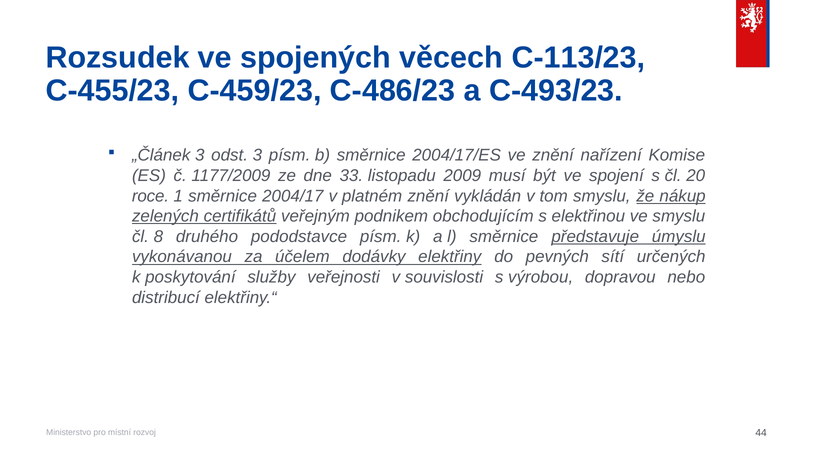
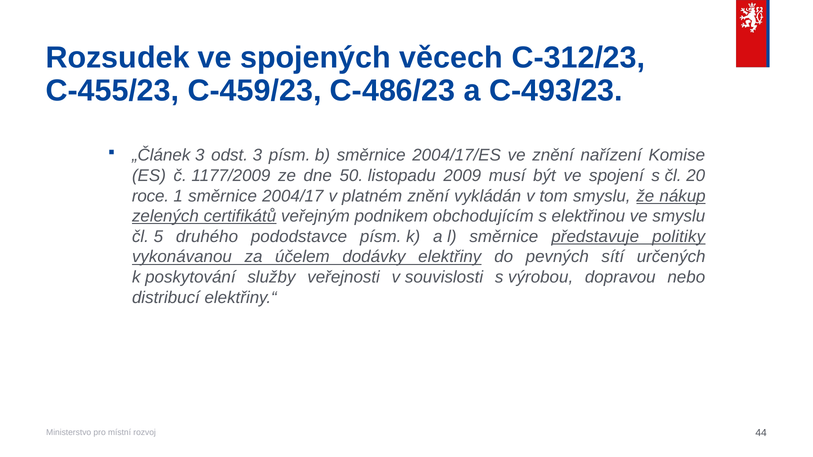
C-113/23: C-113/23 -> C-312/23
33: 33 -> 50
8: 8 -> 5
úmyslu: úmyslu -> politiky
